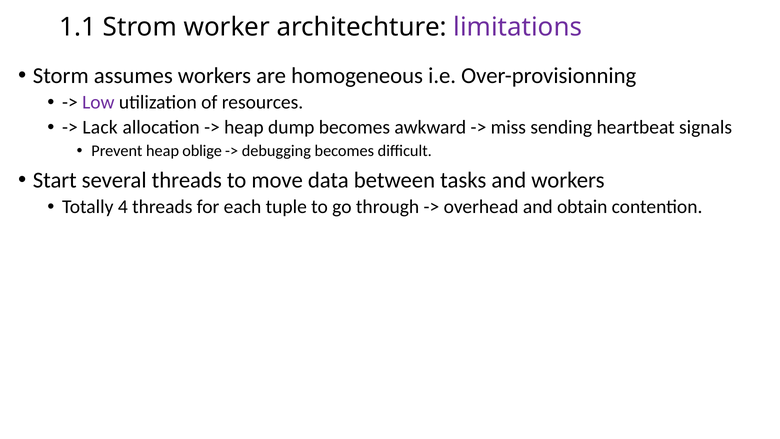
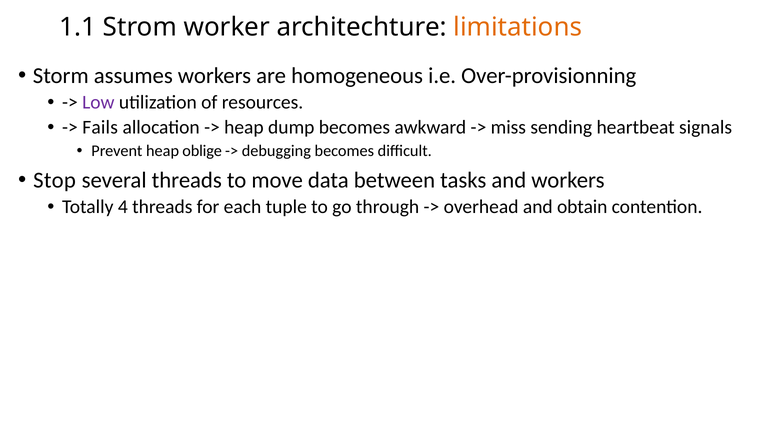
limitations colour: purple -> orange
Lack: Lack -> Fails
Start: Start -> Stop
